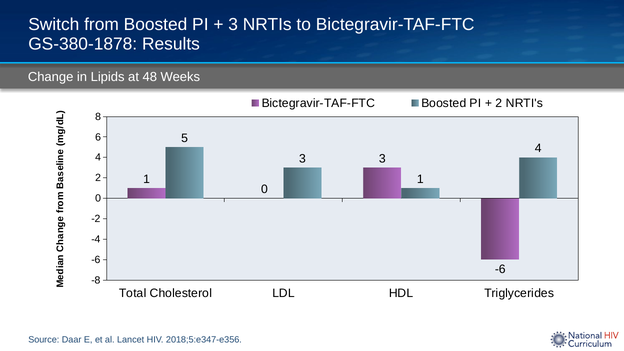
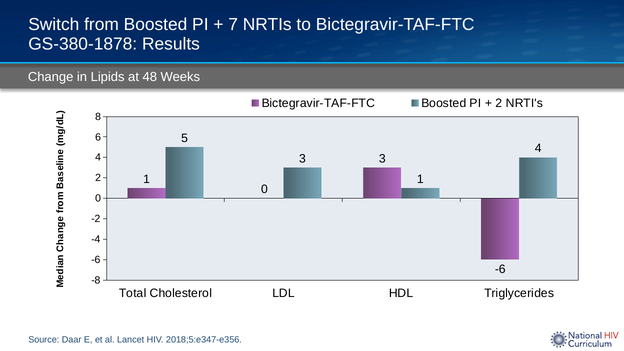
3 at (233, 25): 3 -> 7
